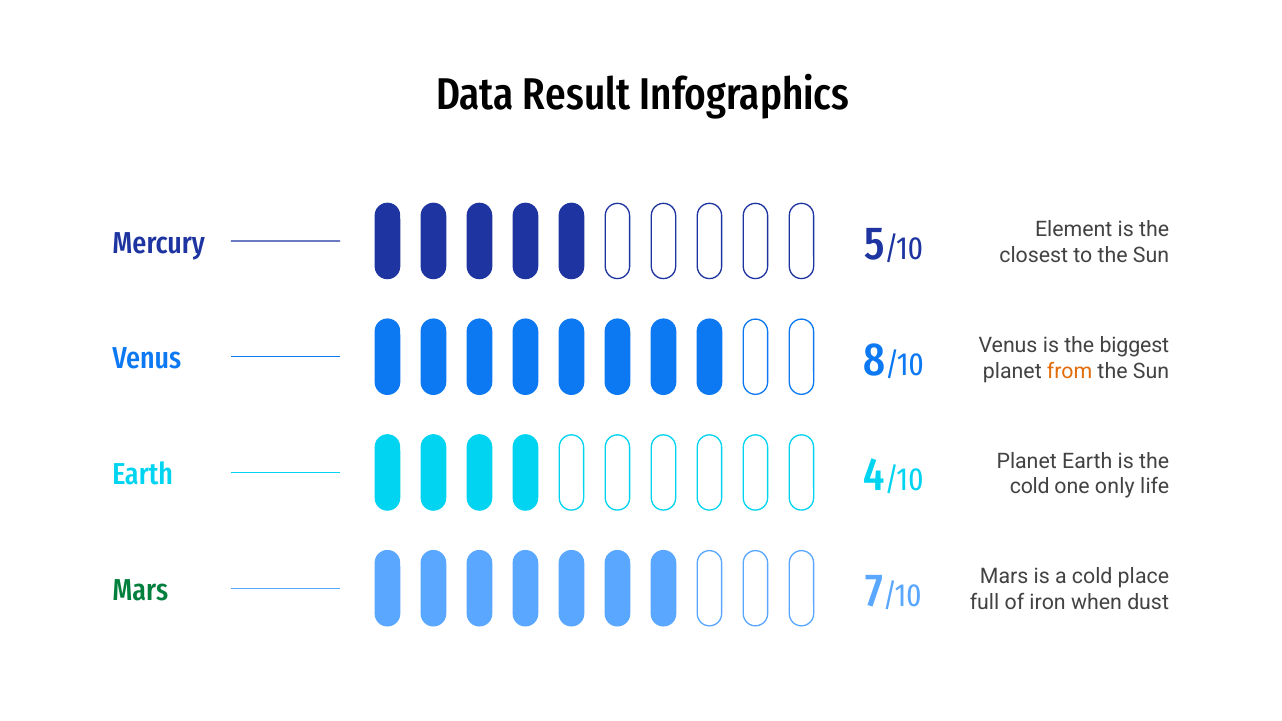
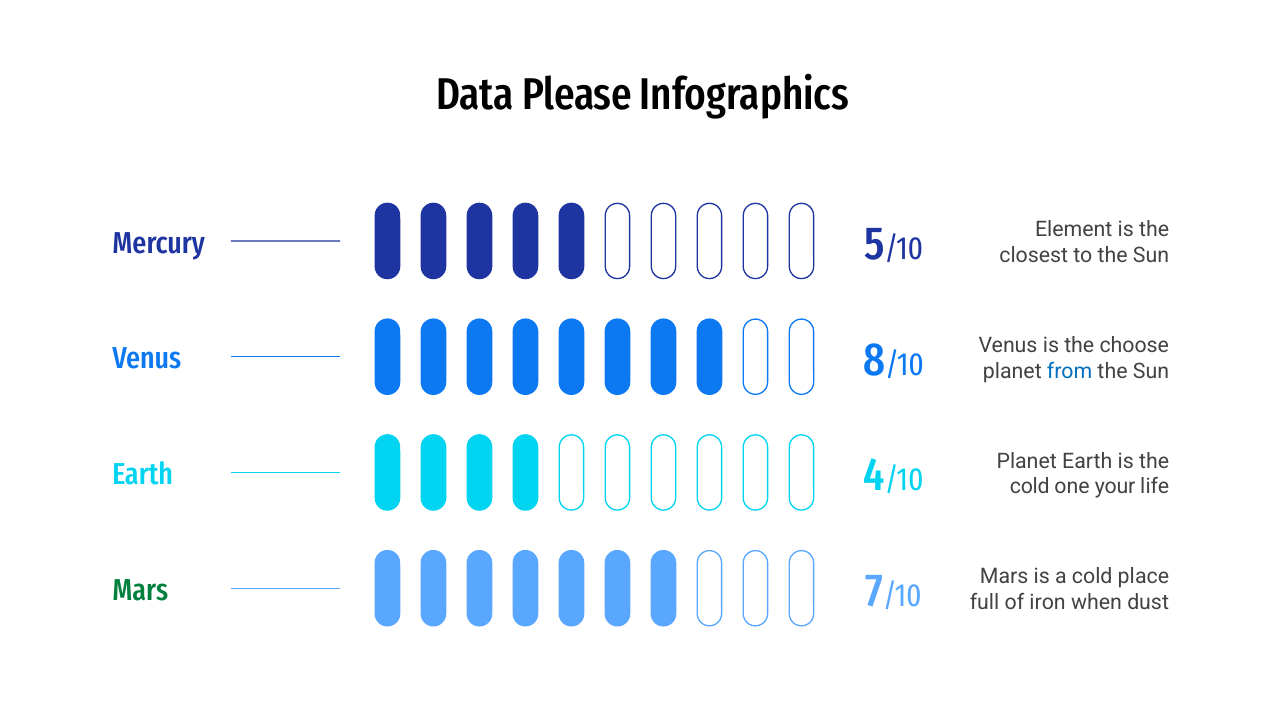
Result: Result -> Please
biggest: biggest -> choose
from colour: orange -> blue
only: only -> your
